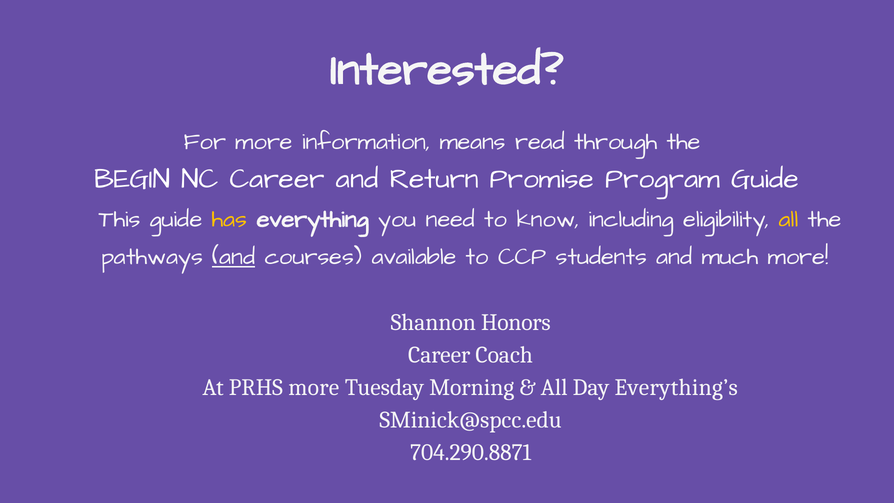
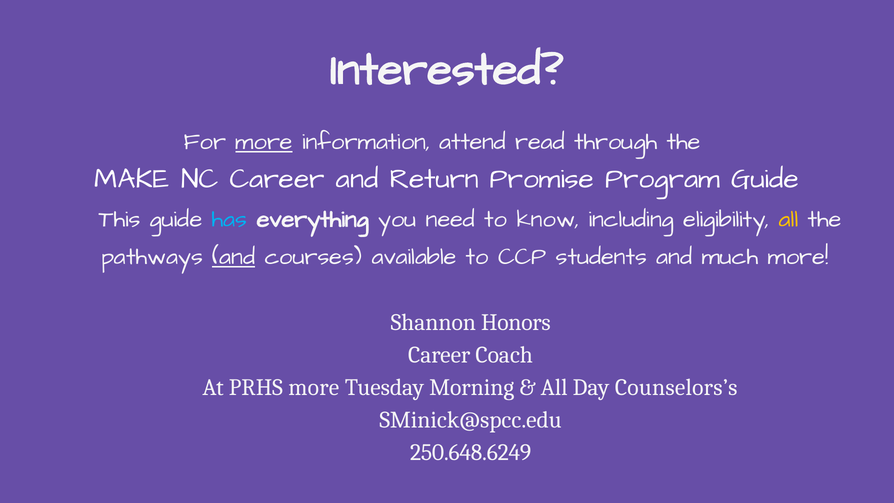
more at (264, 142) underline: none -> present
means: means -> attend
BEGIN: BEGIN -> MAKE
has colour: yellow -> light blue
Everything’s: Everything’s -> Counselors’s
704.290.8871: 704.290.8871 -> 250.648.6249
